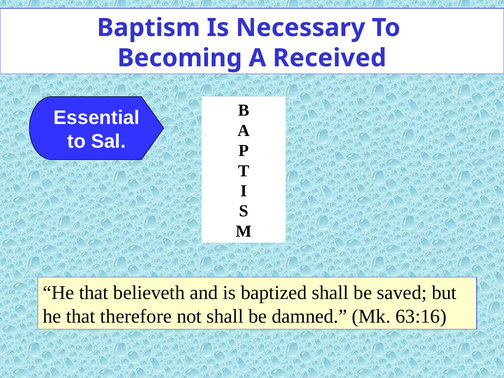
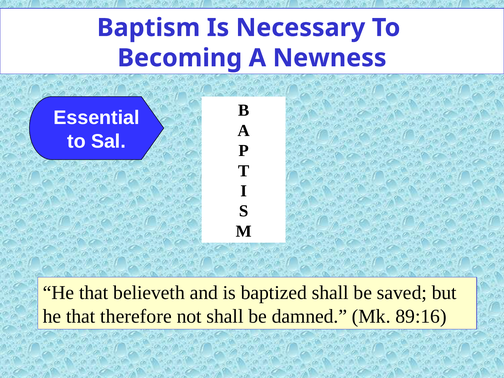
Received: Received -> Newness
63:16: 63:16 -> 89:16
